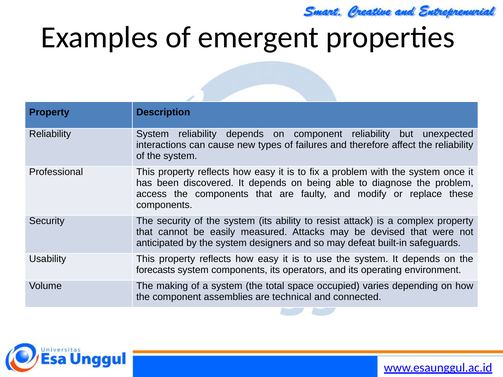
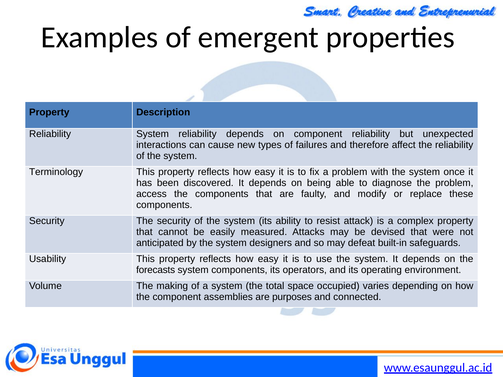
Professional: Professional -> Terminology
technical: technical -> purposes
